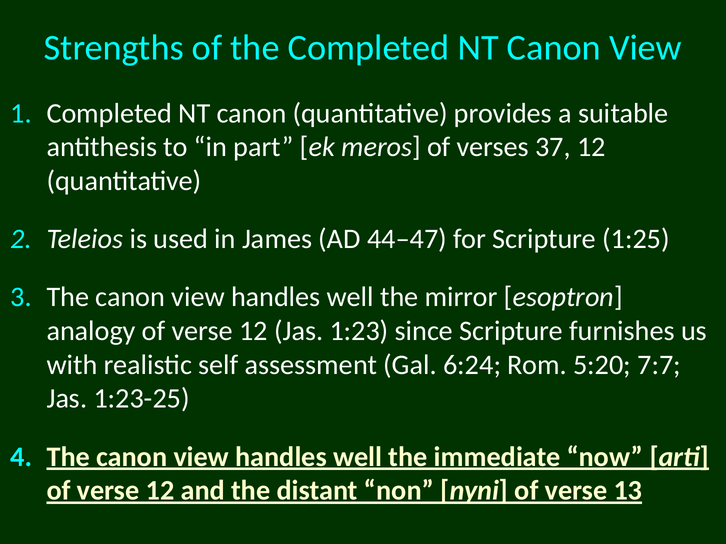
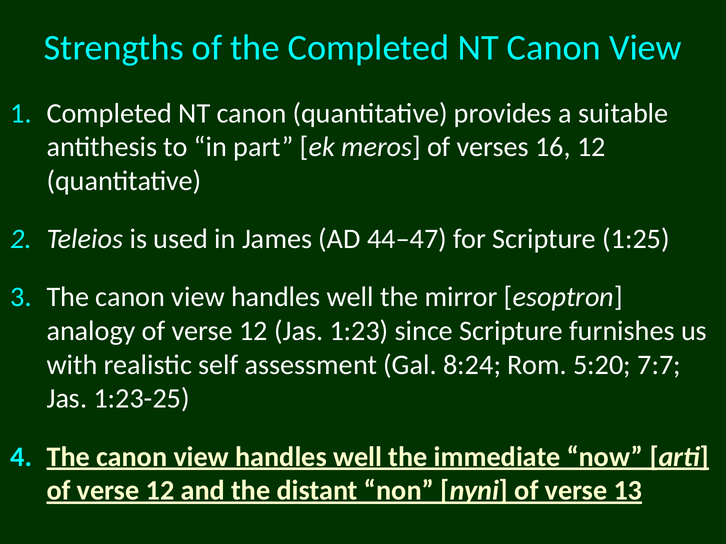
37: 37 -> 16
6:24: 6:24 -> 8:24
